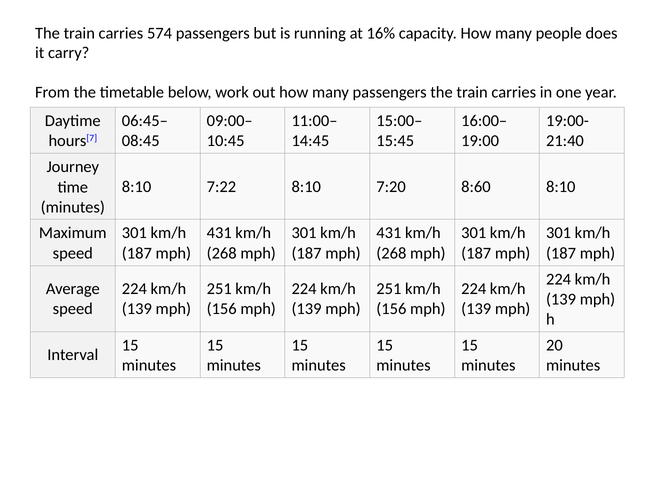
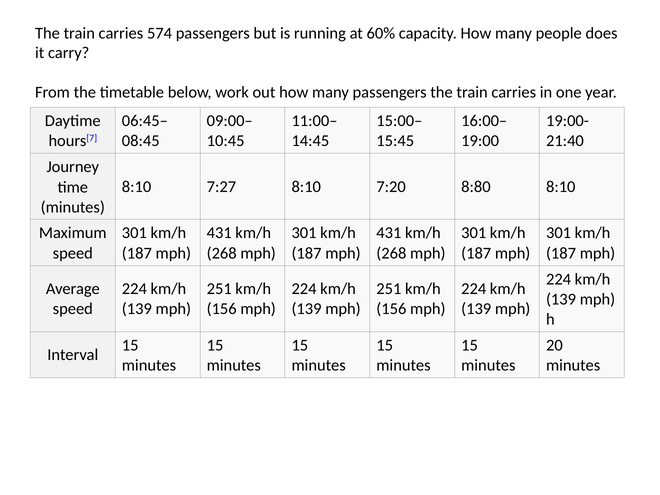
16%: 16% -> 60%
7:22: 7:22 -> 7:27
8:60: 8:60 -> 8:80
